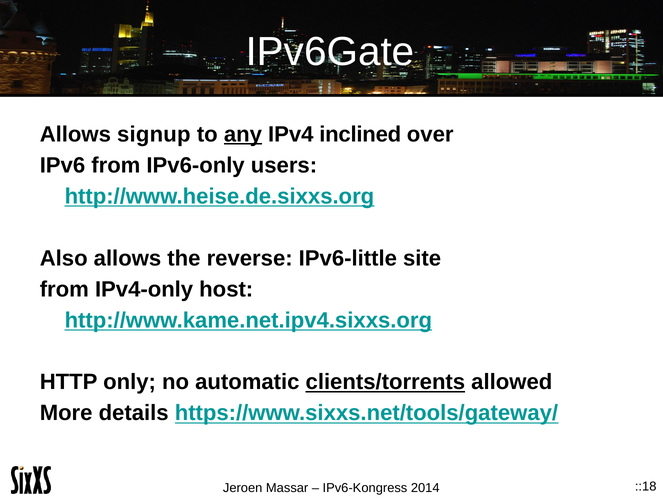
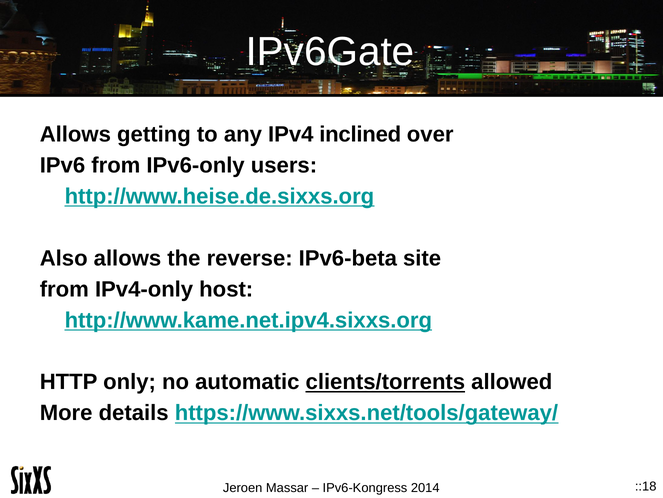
signup: signup -> getting
any underline: present -> none
IPv6-little: IPv6-little -> IPv6-beta
